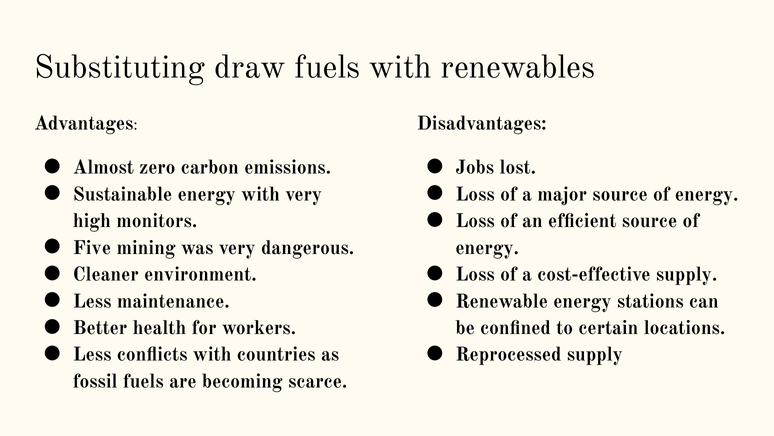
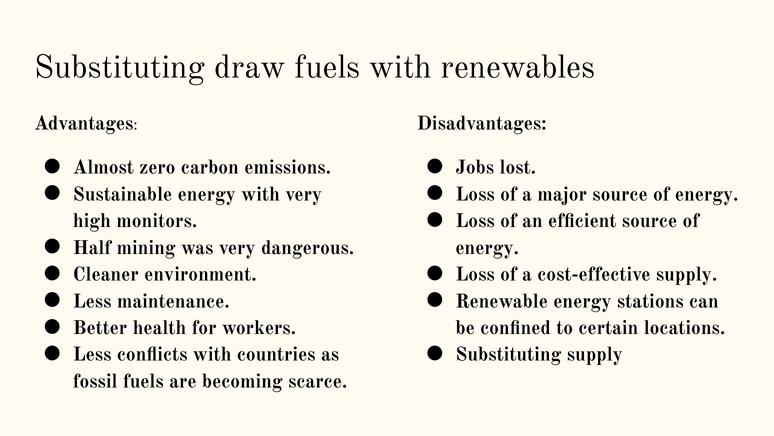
Five: Five -> Half
Reprocessed at (508, 354): Reprocessed -> Substituting
